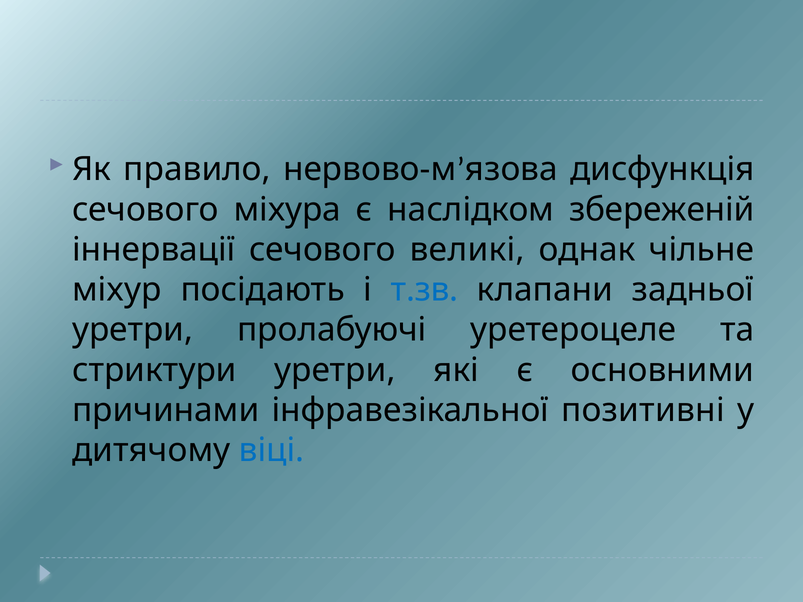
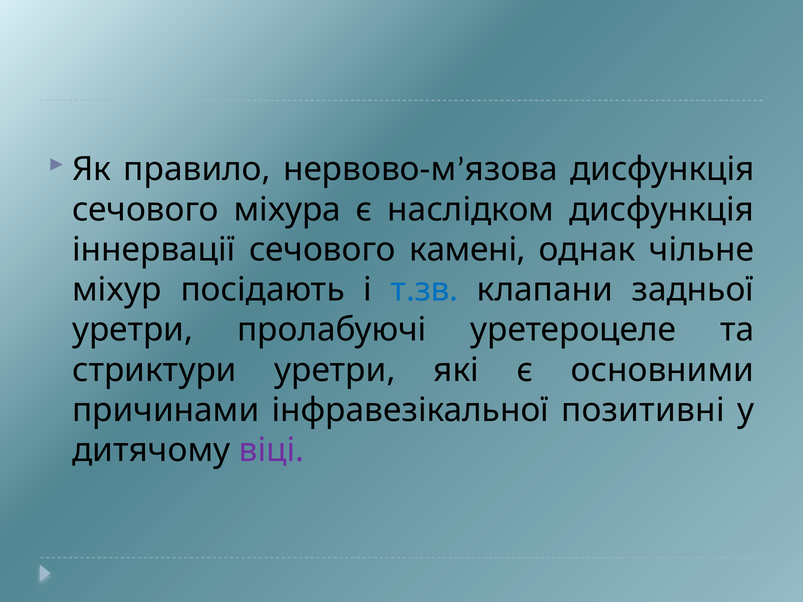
наслідком збереженій: збереженій -> дисфункція
великі: великі -> камені
віці colour: blue -> purple
